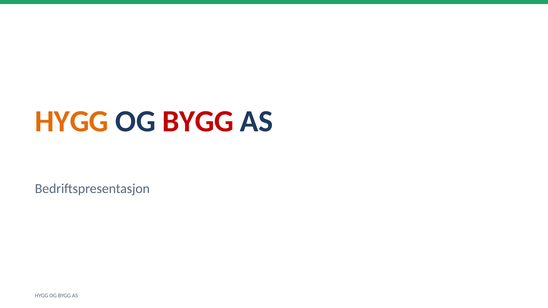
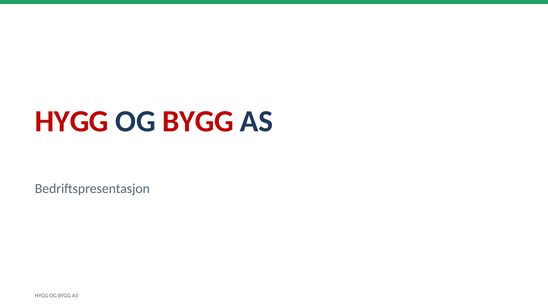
HYGG at (72, 122) colour: orange -> red
